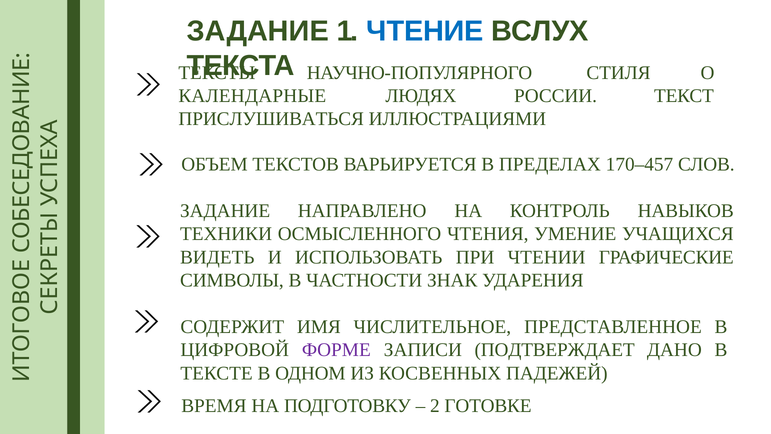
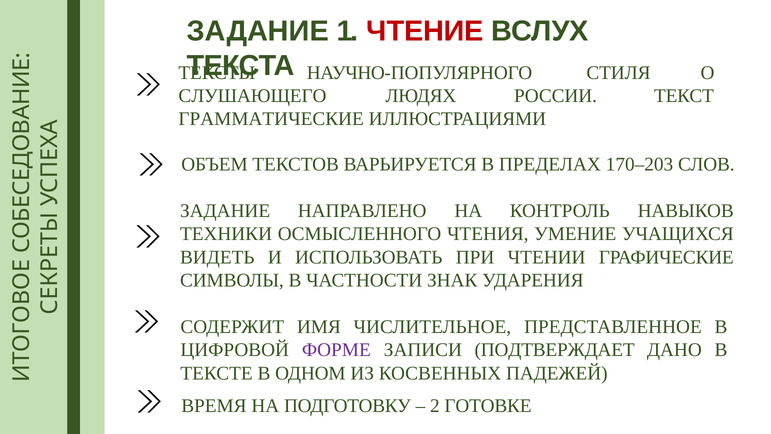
ЧТЕНИЕ colour: blue -> red
КАЛЕНДАРНЫЕ: КАЛЕНДАРНЫЕ -> СЛУШАЮЩЕГО
ПРИСЛУШИВАТЬСЯ: ПРИСЛУШИВАТЬСЯ -> ГРАММАТИЧЕСКИЕ
170–457: 170–457 -> 170–203
